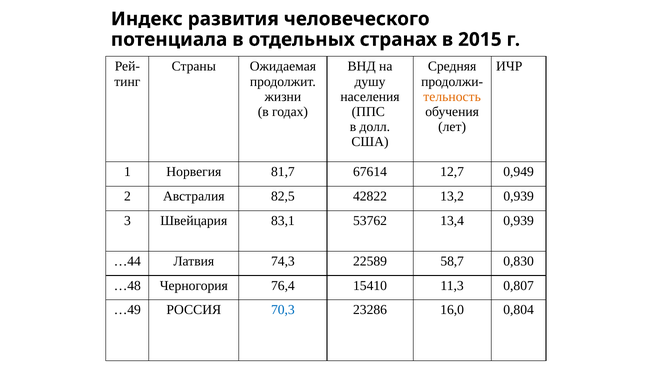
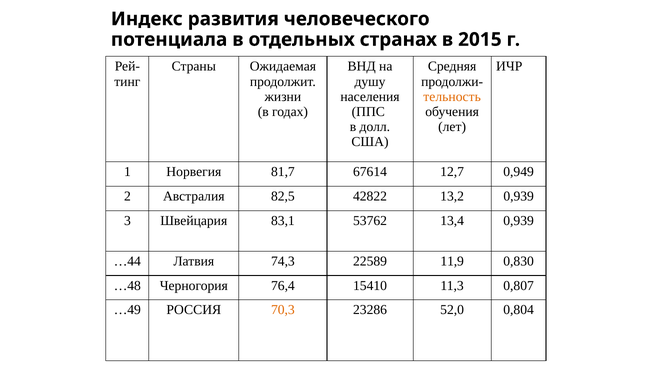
58,7: 58,7 -> 11,9
70,3 colour: blue -> orange
16,0: 16,0 -> 52,0
